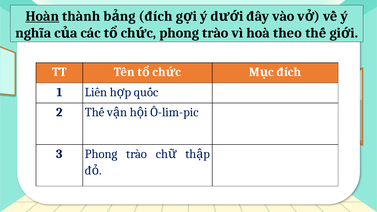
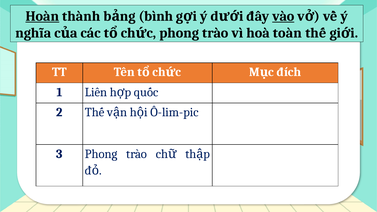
đích at (156, 16): đích -> bình
vào underline: none -> present
theo: theo -> toàn
